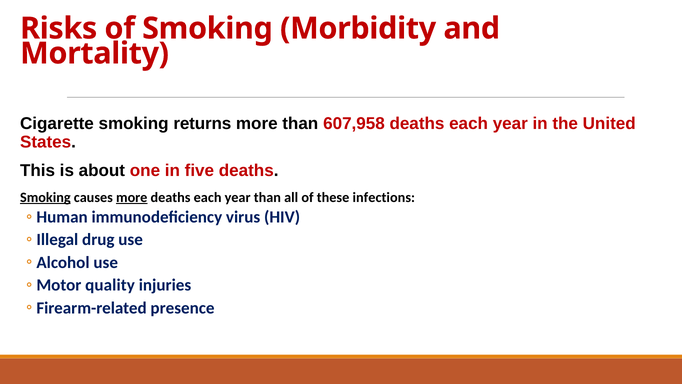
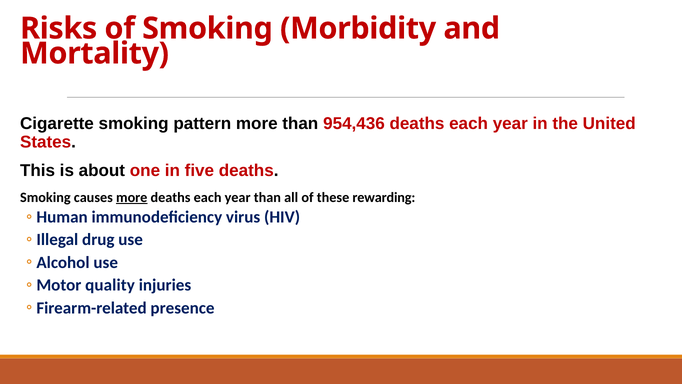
returns: returns -> pattern
607,958: 607,958 -> 954,436
Smoking at (45, 197) underline: present -> none
infections: infections -> rewarding
